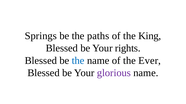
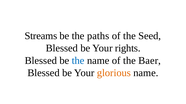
Springs: Springs -> Streams
King: King -> Seed
Ever: Ever -> Baer
glorious colour: purple -> orange
